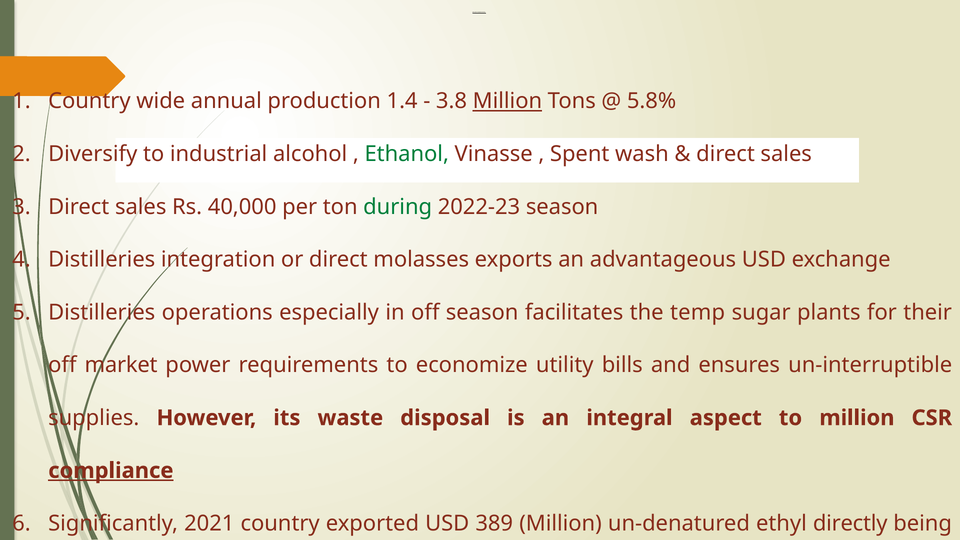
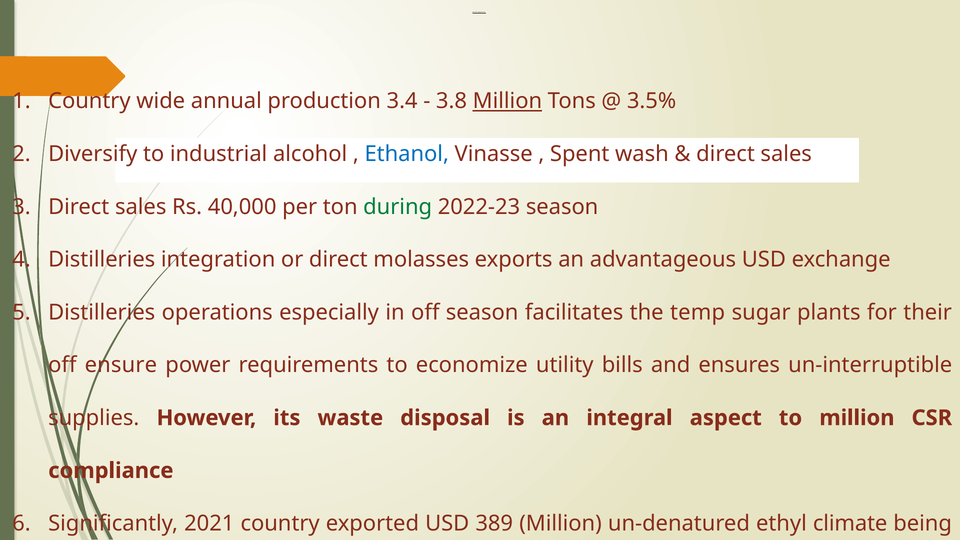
1.4: 1.4 -> 3.4
5.8%: 5.8% -> 3.5%
Ethanol colour: green -> blue
market: market -> ensure
compliance underline: present -> none
directly: directly -> climate
